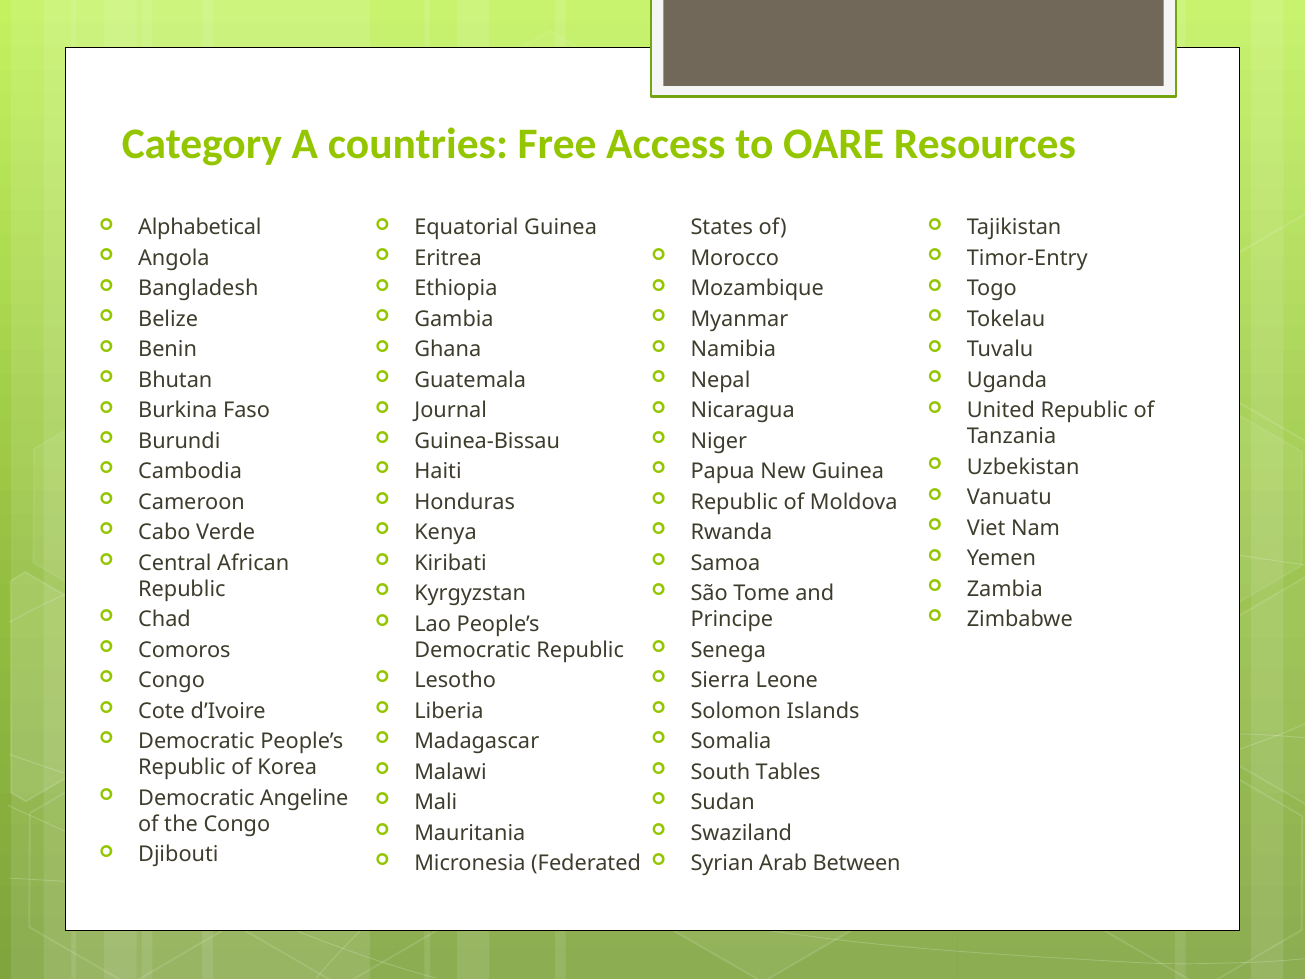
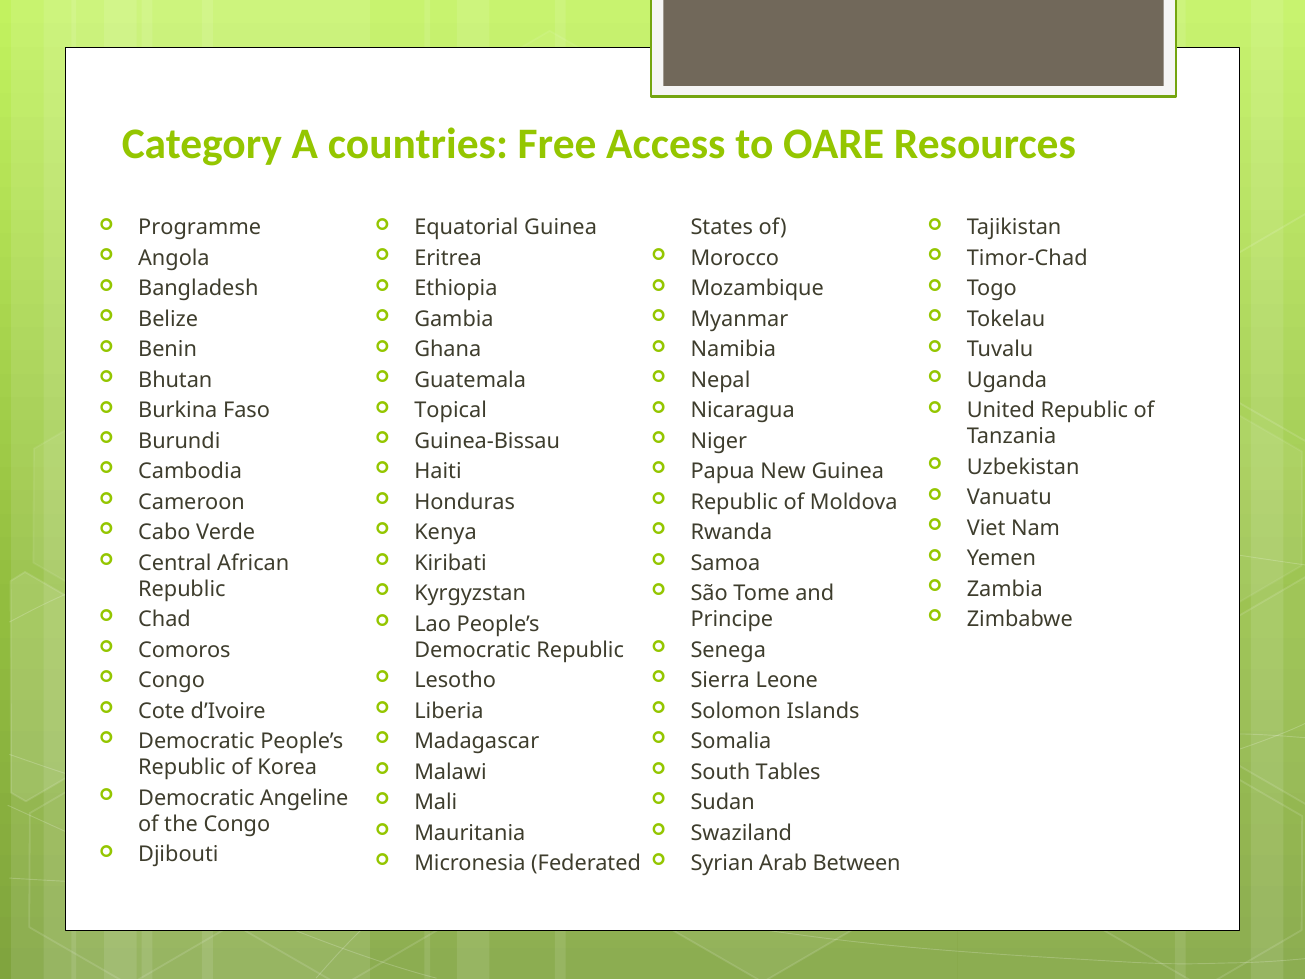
Alphabetical: Alphabetical -> Programme
Timor-Entry: Timor-Entry -> Timor-Chad
Journal: Journal -> Topical
